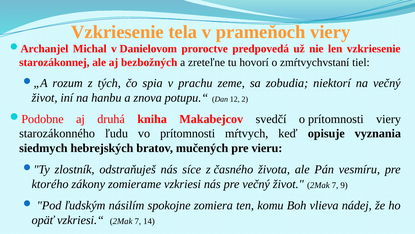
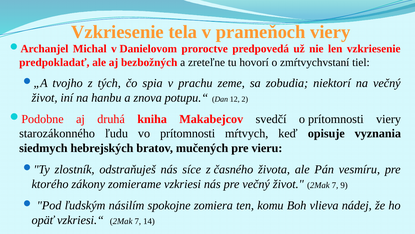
starozákonnej: starozákonnej -> predpokladať
rozum: rozum -> tvojho
